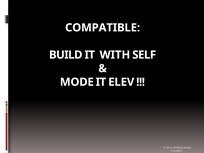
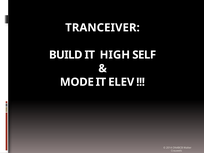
COMPATIBLE: COMPATIBLE -> TRANCEIVER
WITH: WITH -> HIGH
